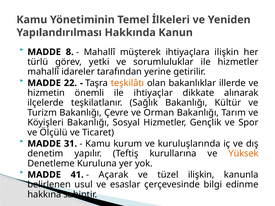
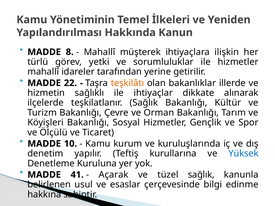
önemli: önemli -> sağlıklı
31: 31 -> 10
Yüksek colour: orange -> blue
tüzel ilişkin: ilişkin -> sağlık
